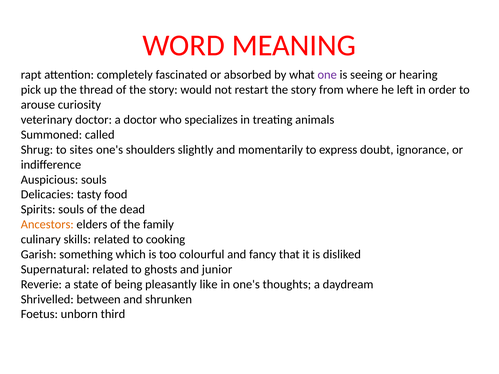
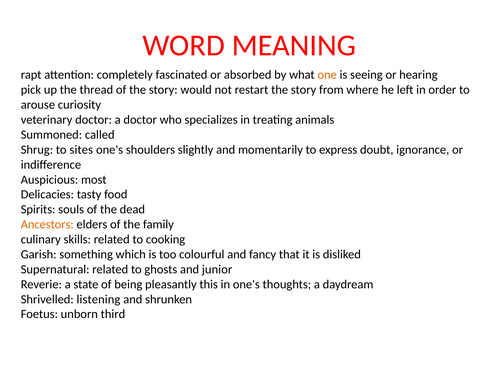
one colour: purple -> orange
Auspicious souls: souls -> most
like: like -> this
between: between -> listening
